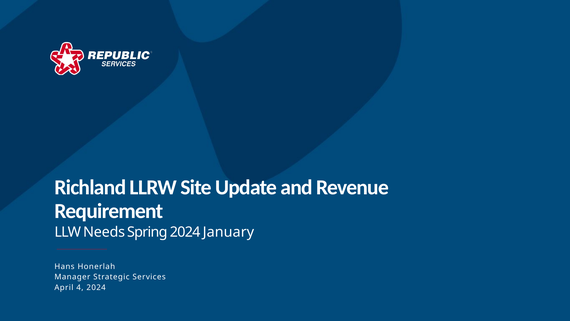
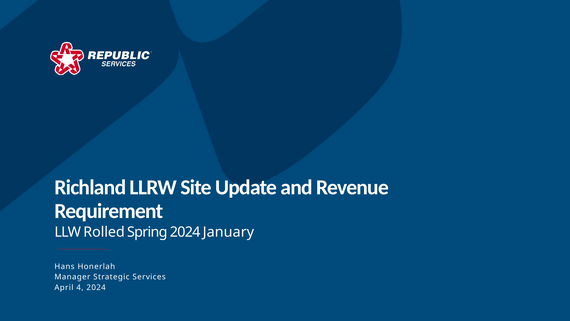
Needs: Needs -> Rolled
